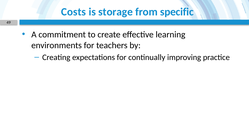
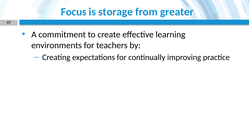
Costs: Costs -> Focus
specific: specific -> greater
